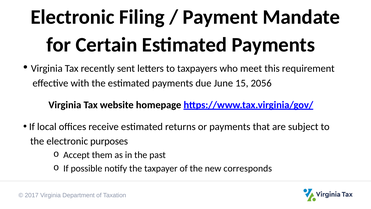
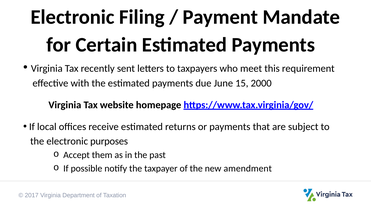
2056: 2056 -> 2000
corresponds: corresponds -> amendment
